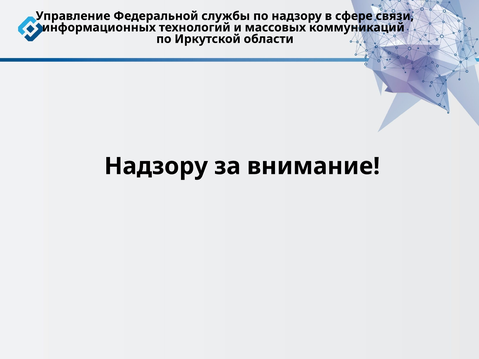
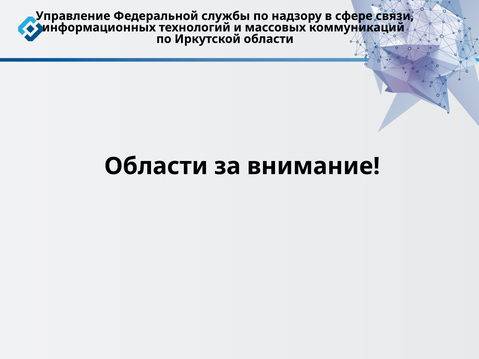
Надзору at (156, 166): Надзору -> Области
